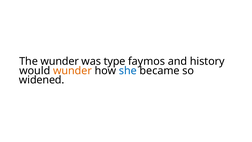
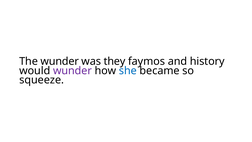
type: type -> they
wunder at (72, 71) colour: orange -> purple
widened: widened -> squeeze
